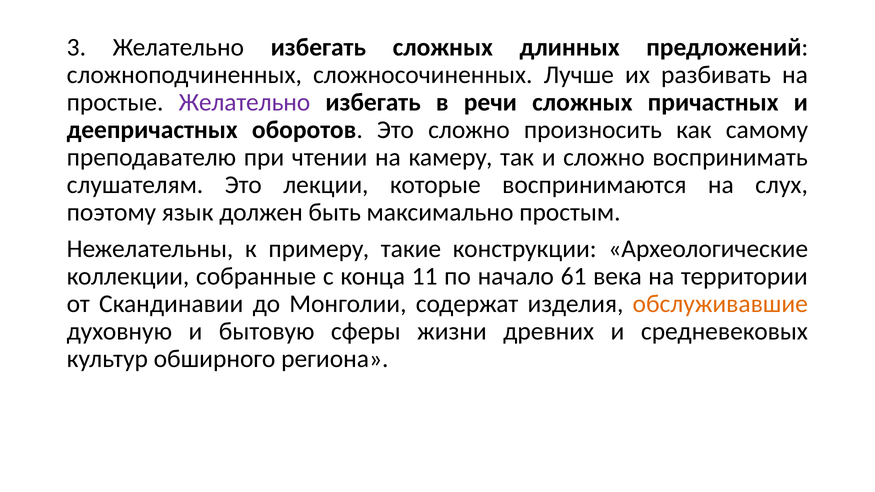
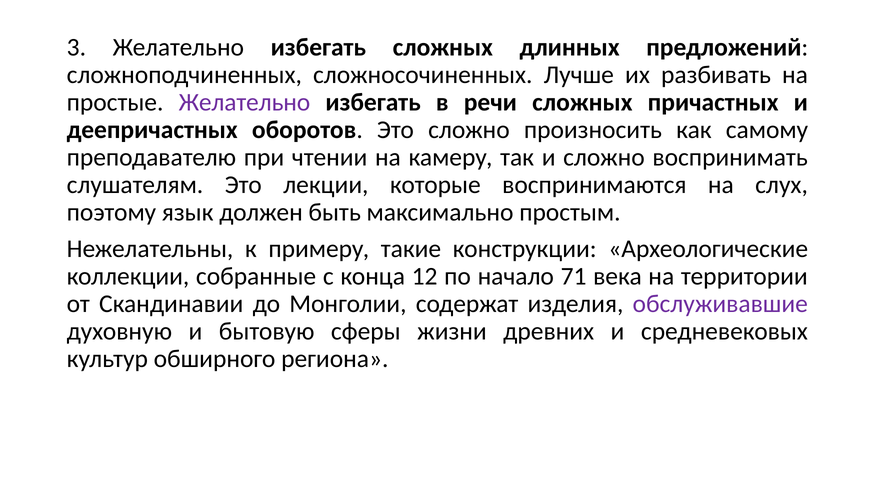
11: 11 -> 12
61: 61 -> 71
обслуживавшие colour: orange -> purple
